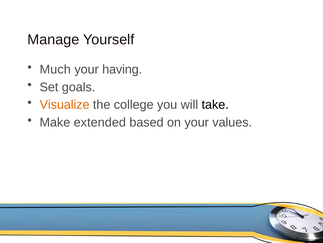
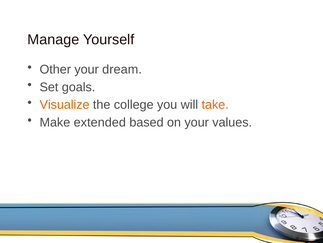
Much: Much -> Other
having: having -> dream
take colour: black -> orange
